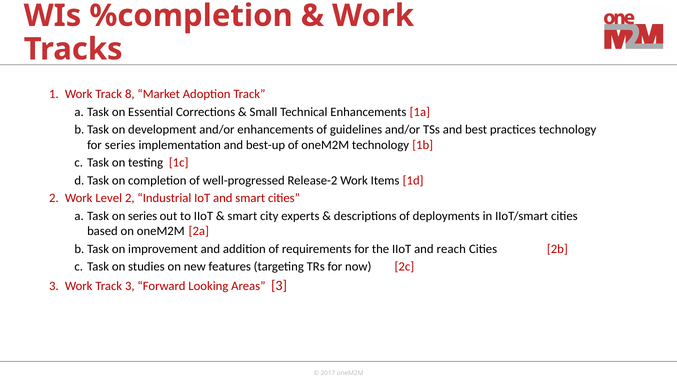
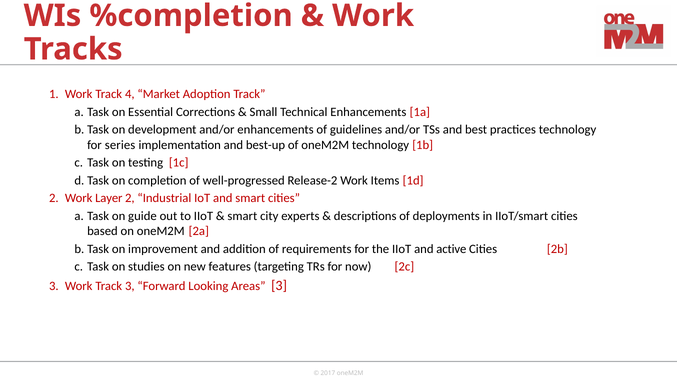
8: 8 -> 4
Level: Level -> Layer
on series: series -> guide
reach: reach -> active
